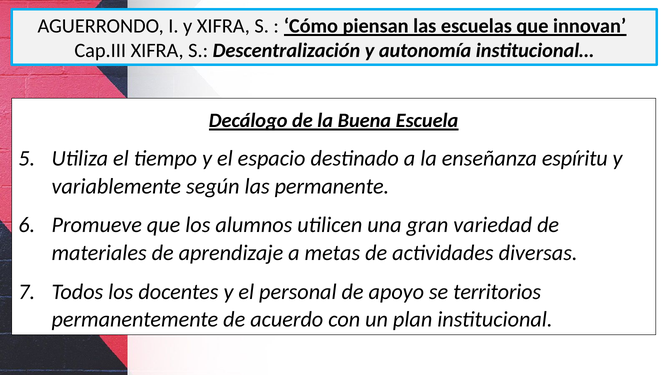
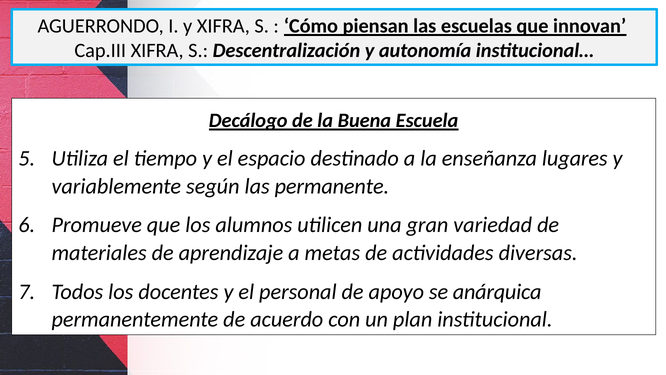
espíritu: espíritu -> lugares
territorios: territorios -> anárquica
